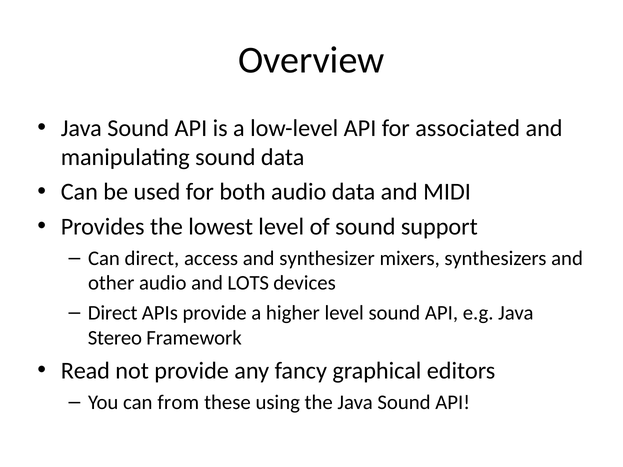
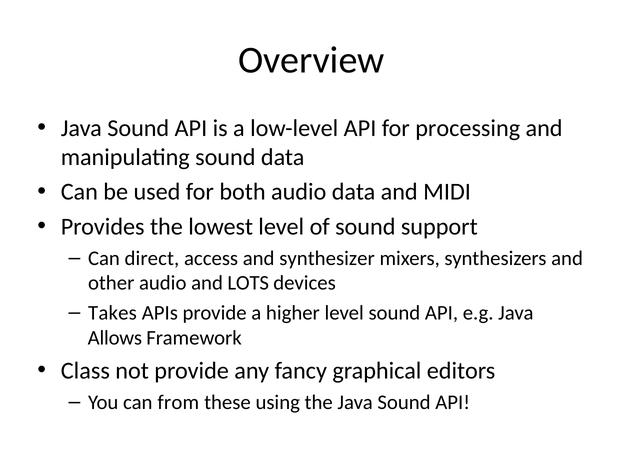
associated: associated -> processing
Direct at (113, 313): Direct -> Takes
Stereo: Stereo -> Allows
Read: Read -> Class
